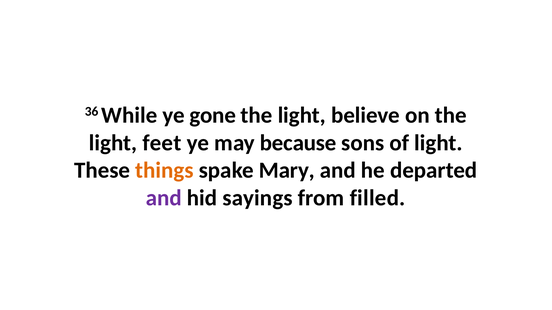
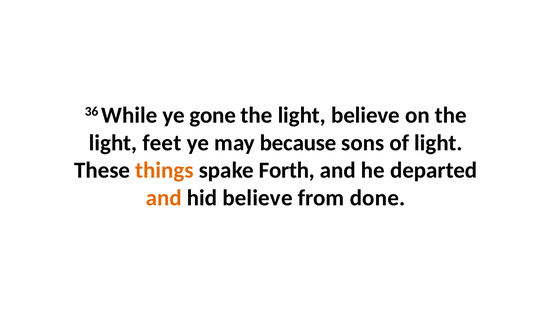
Mary: Mary -> Forth
and at (164, 198) colour: purple -> orange
hid sayings: sayings -> believe
filled: filled -> done
